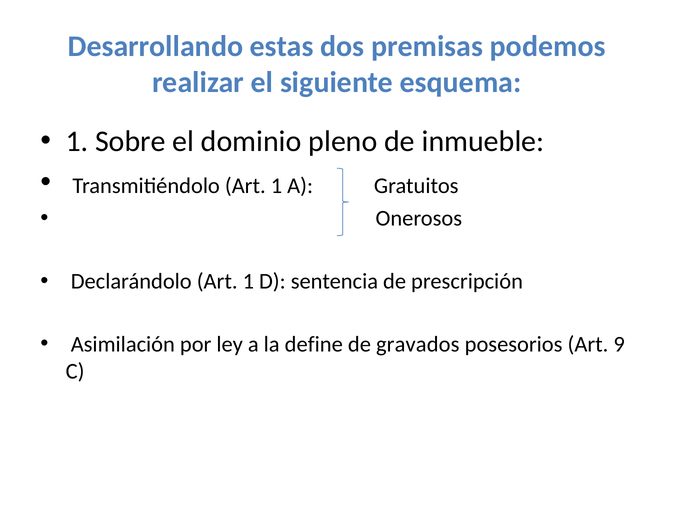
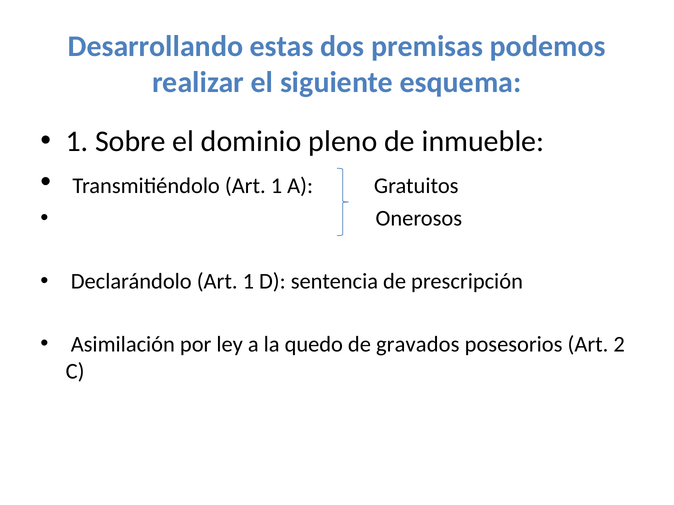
define: define -> quedo
9: 9 -> 2
